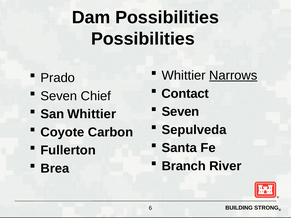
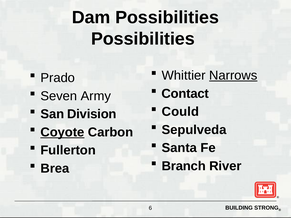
Chief: Chief -> Army
Seven at (180, 112): Seven -> Could
San Whittier: Whittier -> Division
Coyote underline: none -> present
